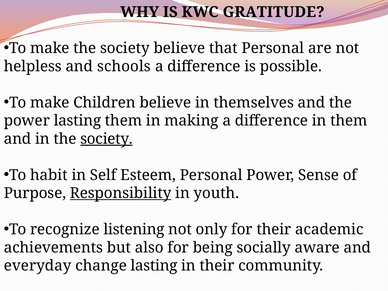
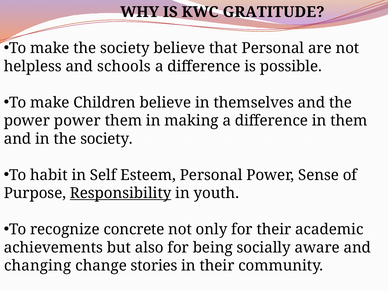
power lasting: lasting -> power
society at (106, 139) underline: present -> none
listening: listening -> concrete
everyday: everyday -> changing
change lasting: lasting -> stories
